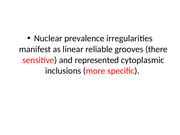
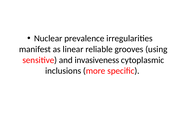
there: there -> using
represented: represented -> invasiveness
